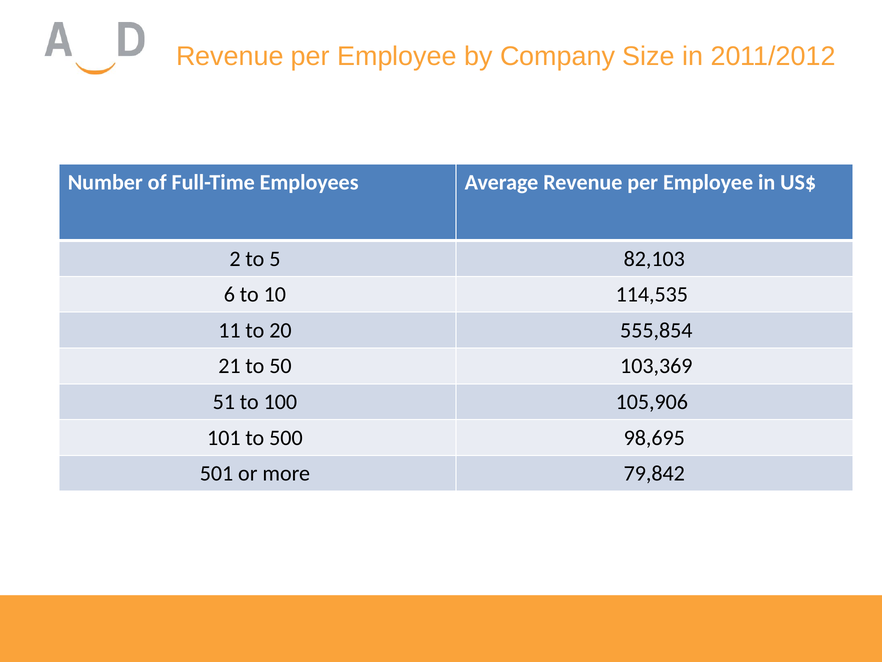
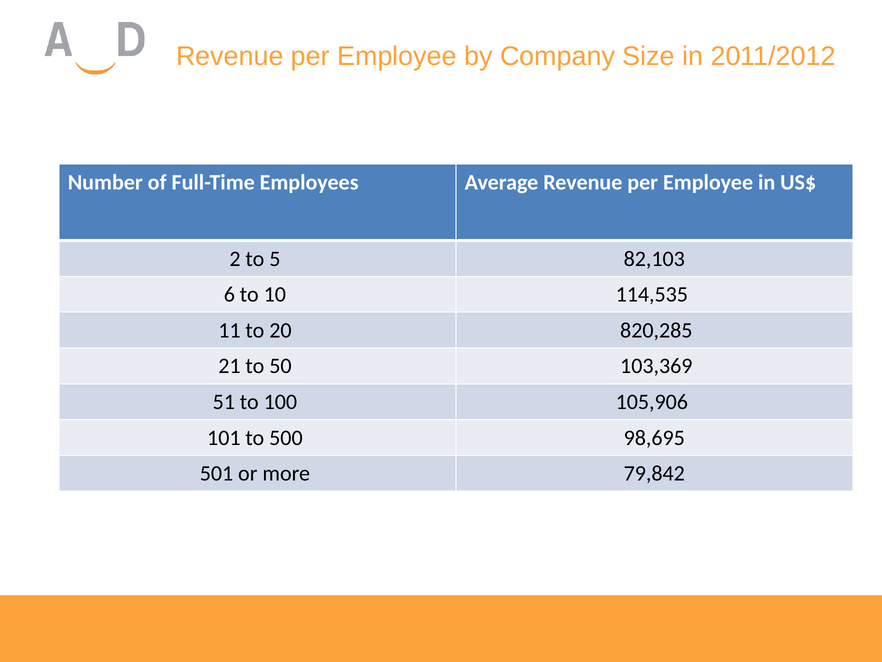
555,854: 555,854 -> 820,285
